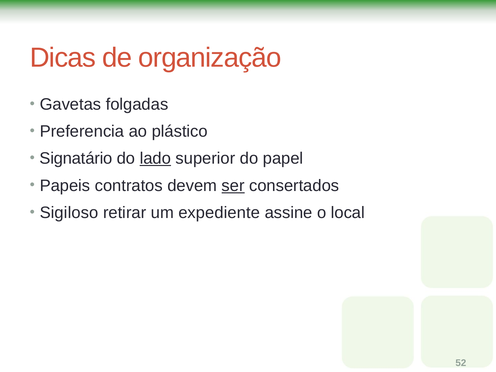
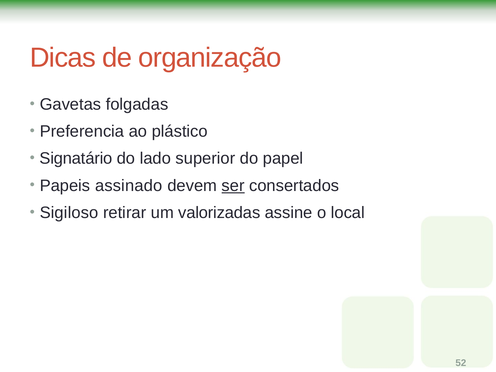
lado underline: present -> none
contratos: contratos -> assinado
expediente: expediente -> valorizadas
